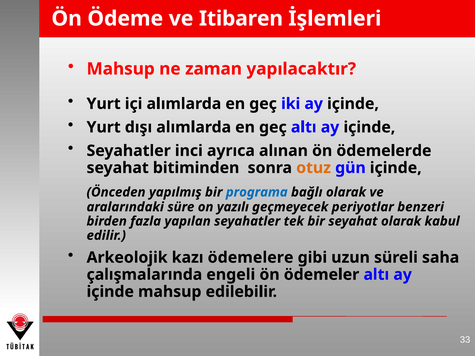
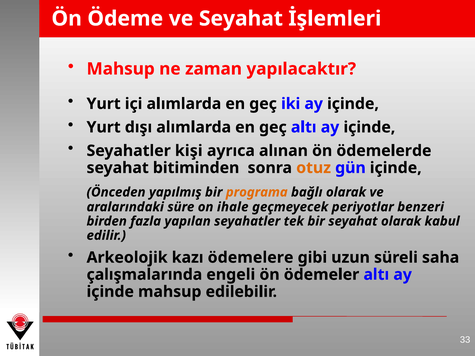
ve Itibaren: Itibaren -> Seyahat
inci: inci -> kişi
programa colour: blue -> orange
yazılı: yazılı -> ihale
